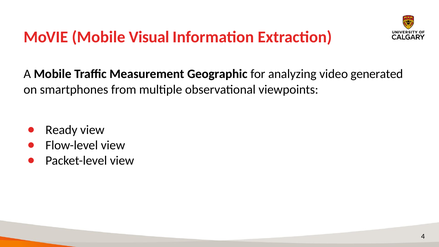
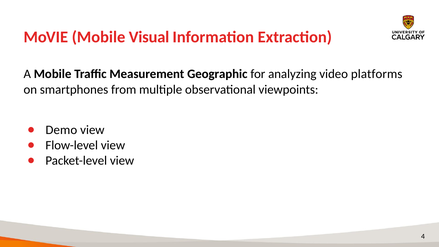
generated: generated -> platforms
Ready: Ready -> Demo
